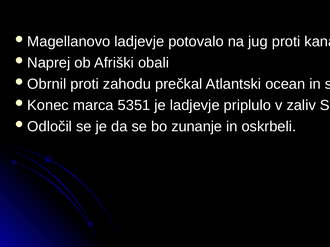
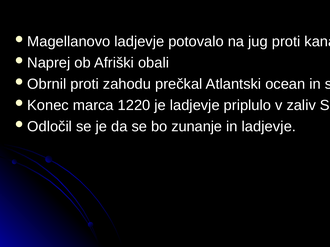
5351: 5351 -> 1220
in oskrbeli: oskrbeli -> ladjevje
